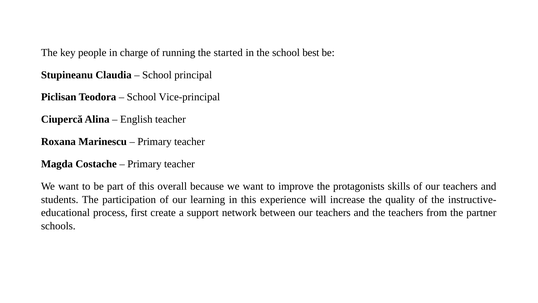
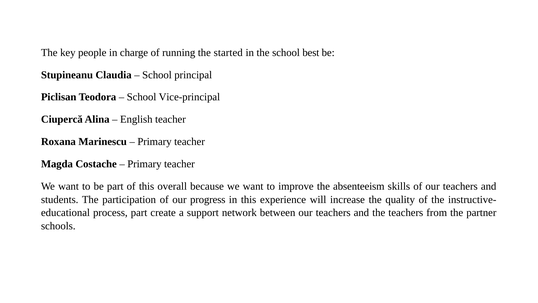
protagonists: protagonists -> absenteeism
learning: learning -> progress
process first: first -> part
